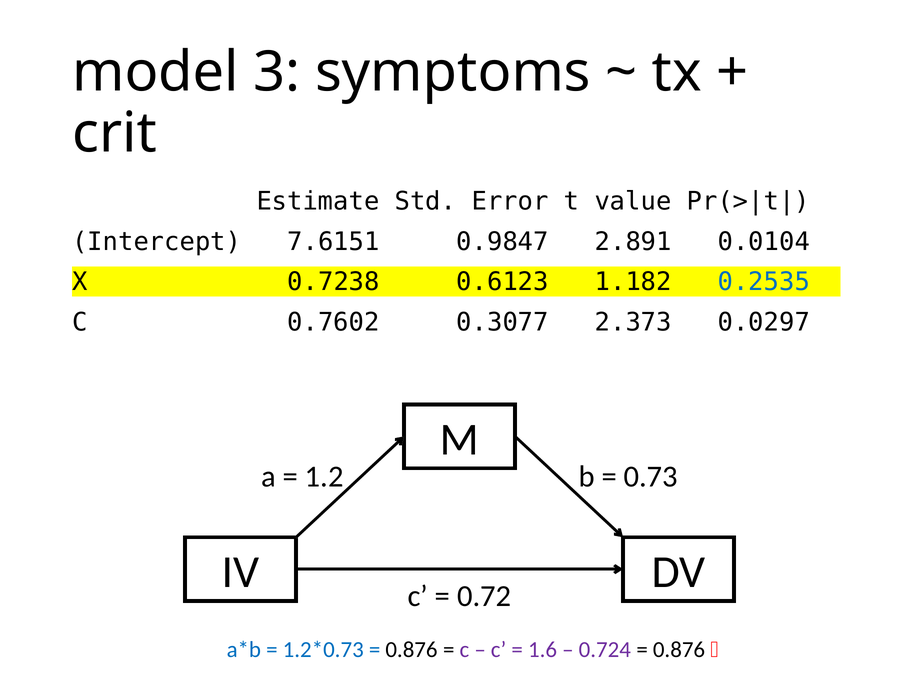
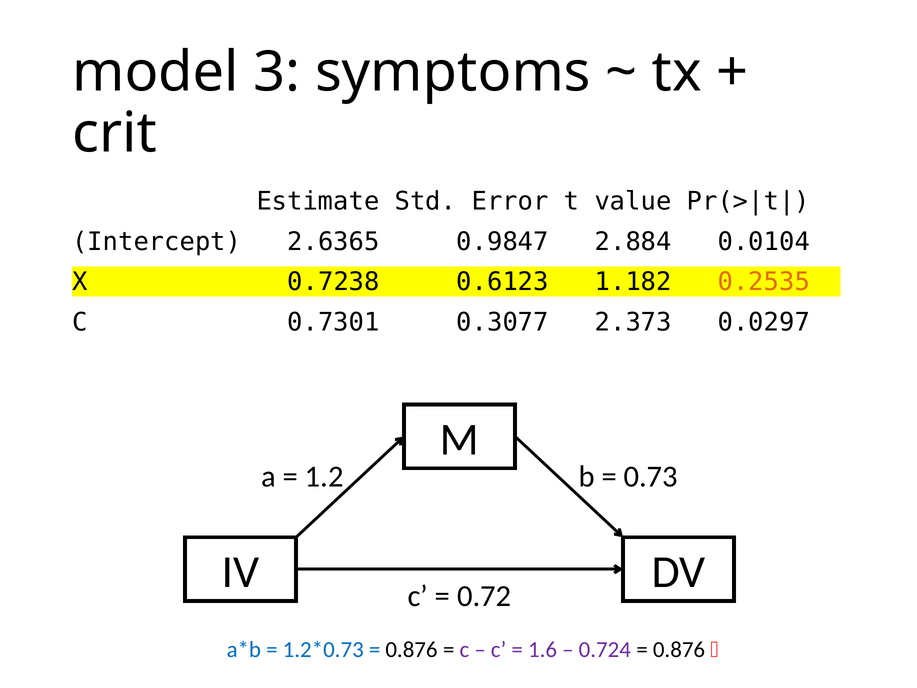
7.6151: 7.6151 -> 2.6365
2.891: 2.891 -> 2.884
0.2535 colour: blue -> orange
0.7602: 0.7602 -> 0.7301
